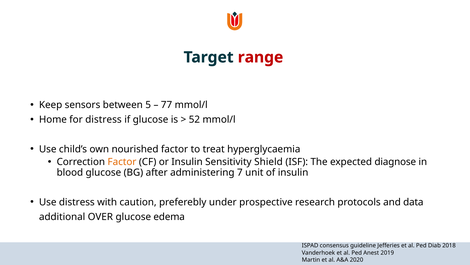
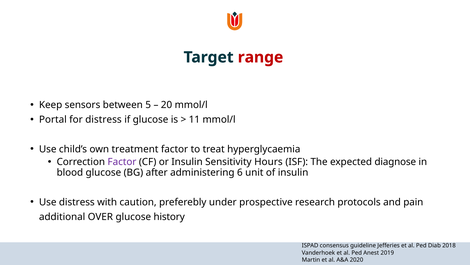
77: 77 -> 20
Home: Home -> Portal
52: 52 -> 11
nourished: nourished -> treatment
Factor at (122, 162) colour: orange -> purple
Shield: Shield -> Hours
7: 7 -> 6
data: data -> pain
edema: edema -> history
